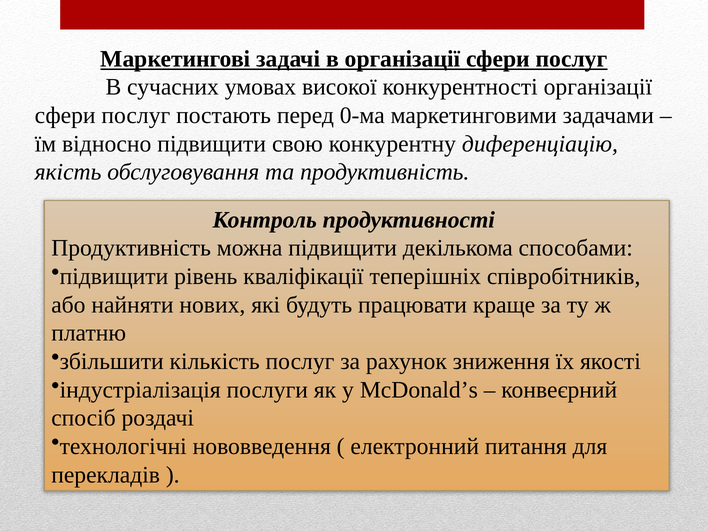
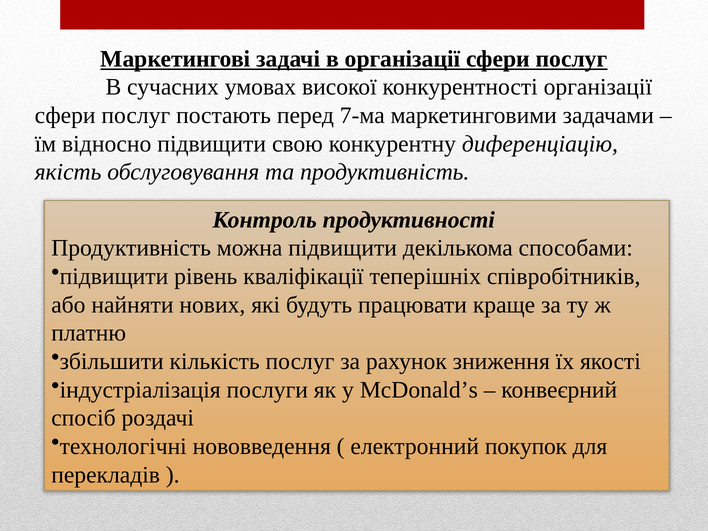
0-ма: 0-ма -> 7-ма
питання: питання -> покупок
